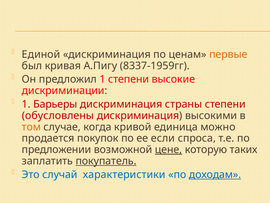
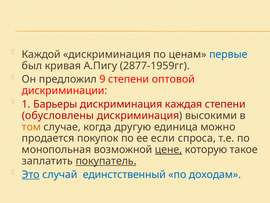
Единой: Единой -> Каждой
первые colour: orange -> blue
8337-1959гг: 8337-1959гг -> 2877-1959гг
предложил 1: 1 -> 9
высокие: высокие -> оптовой
страны: страны -> каждая
кривой: кривой -> другую
предложении: предложении -> монопольная
таких: таких -> такое
Это underline: none -> present
характеристики: характеристики -> единстственный
доходам underline: present -> none
